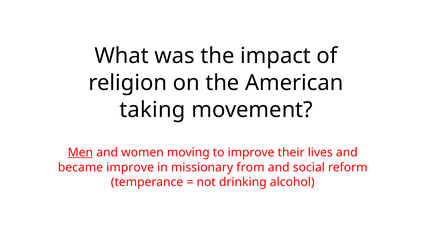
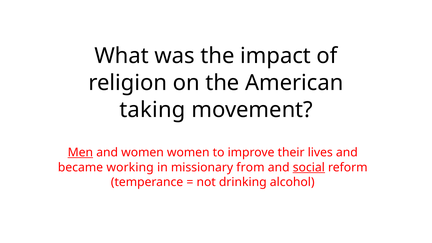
women moving: moving -> women
became improve: improve -> working
social underline: none -> present
